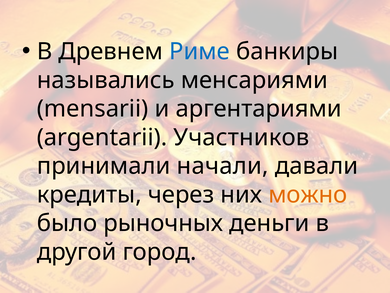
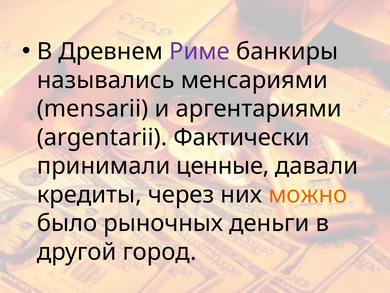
Риме colour: blue -> purple
Участников: Участников -> Фактически
начали: начали -> ценные
